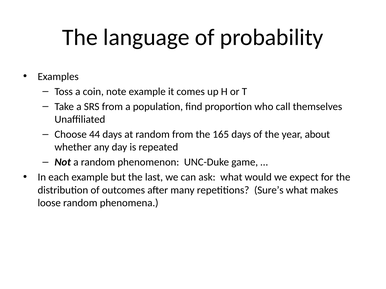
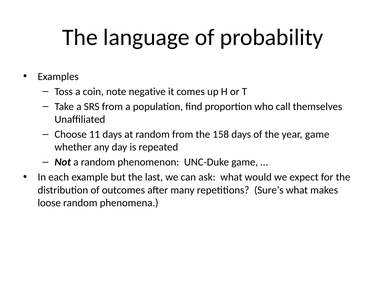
note example: example -> negative
44: 44 -> 11
165: 165 -> 158
year about: about -> game
